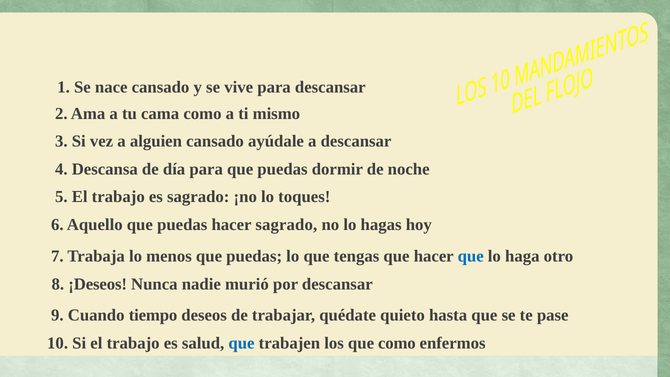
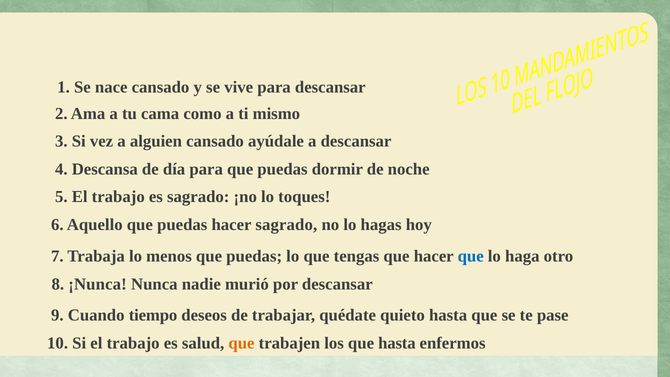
¡Deseos: ¡Deseos -> ¡Nunca
que at (241, 343) colour: blue -> orange
que como: como -> hasta
